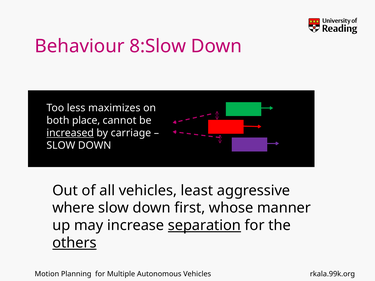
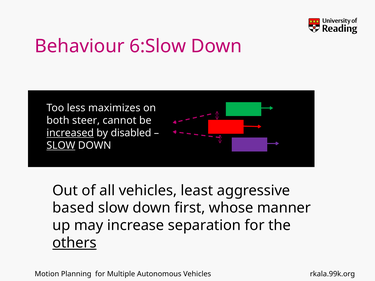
8:Slow: 8:Slow -> 6:Slow
place: place -> steer
carriage: carriage -> disabled
SLOW at (61, 146) underline: none -> present
where: where -> based
separation underline: present -> none
